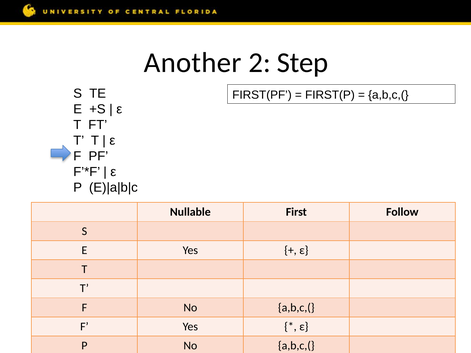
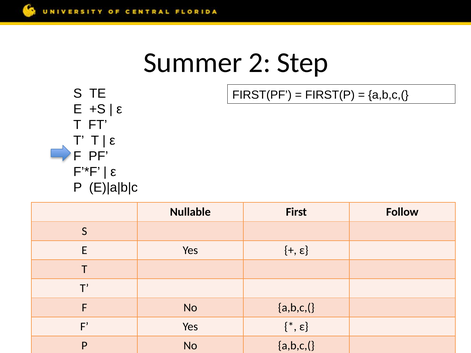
Another: Another -> Summer
